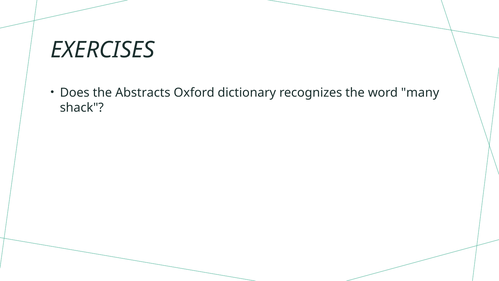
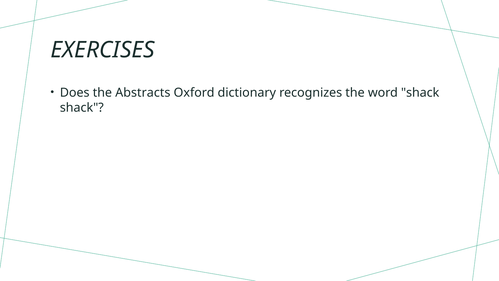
word many: many -> shack
